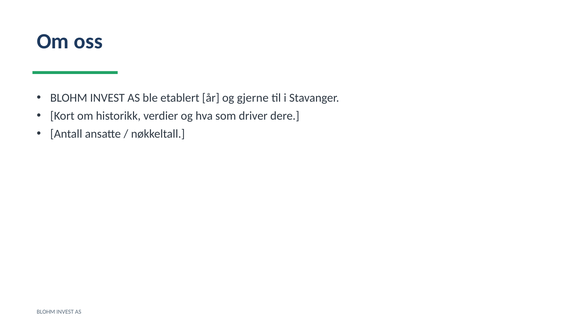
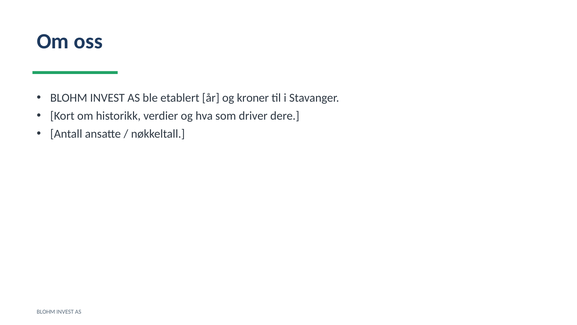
gjerne: gjerne -> kroner
